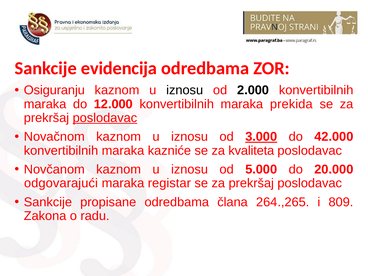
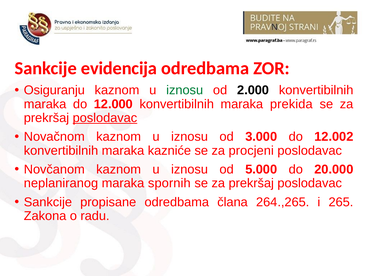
iznosu at (185, 90) colour: black -> green
3.000 underline: present -> none
42.000: 42.000 -> 12.002
kvaliteta: kvaliteta -> procjeni
odgovarajući: odgovarajući -> neplaniranog
registar: registar -> spornih
809: 809 -> 265
